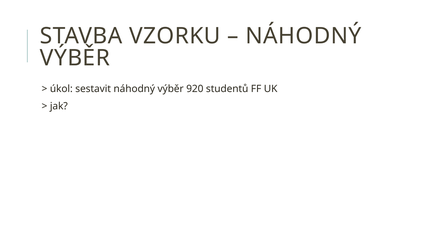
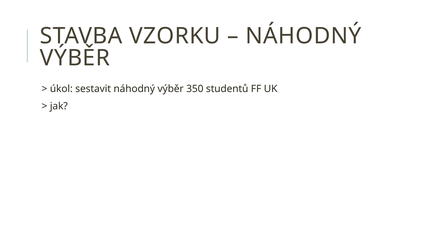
920: 920 -> 350
